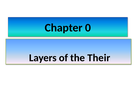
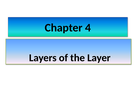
0: 0 -> 4
Their: Their -> Layer
